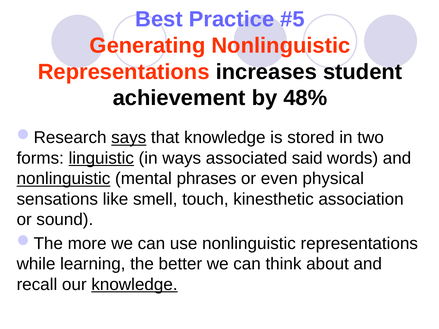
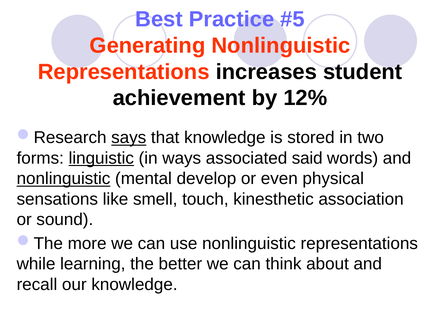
48%: 48% -> 12%
phrases: phrases -> develop
knowledge at (134, 285) underline: present -> none
